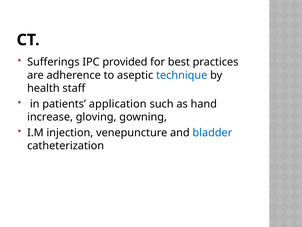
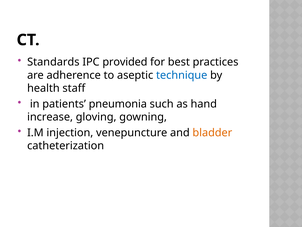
Sufferings: Sufferings -> Standards
application: application -> pneumonia
bladder colour: blue -> orange
